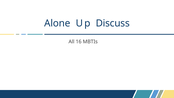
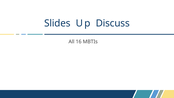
Alone: Alone -> Slides
